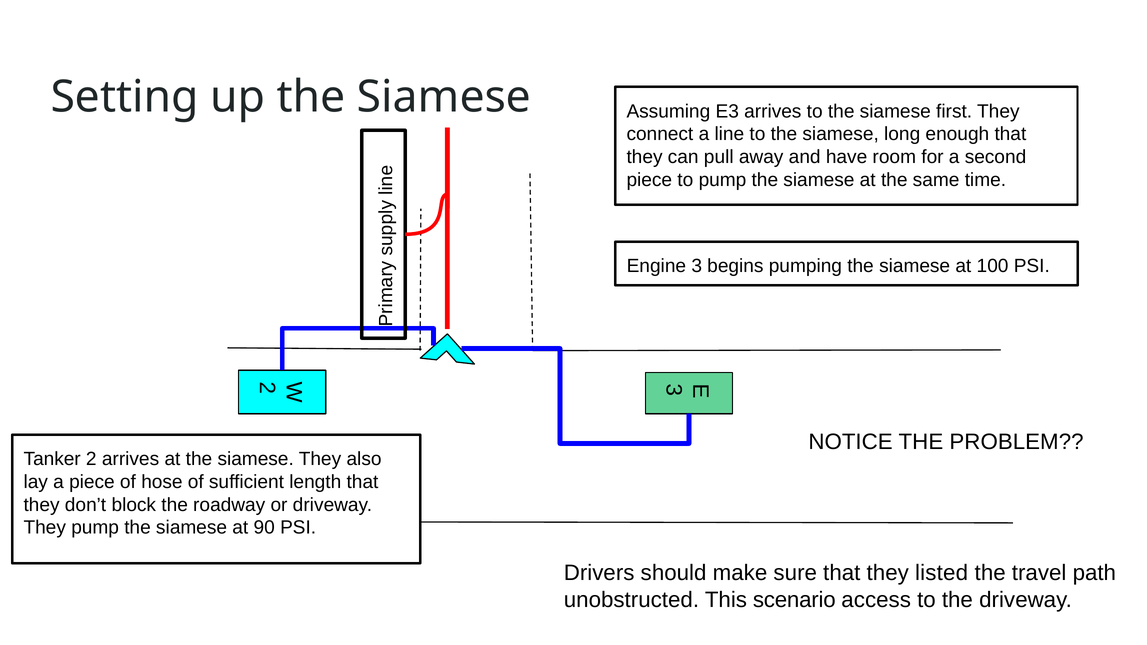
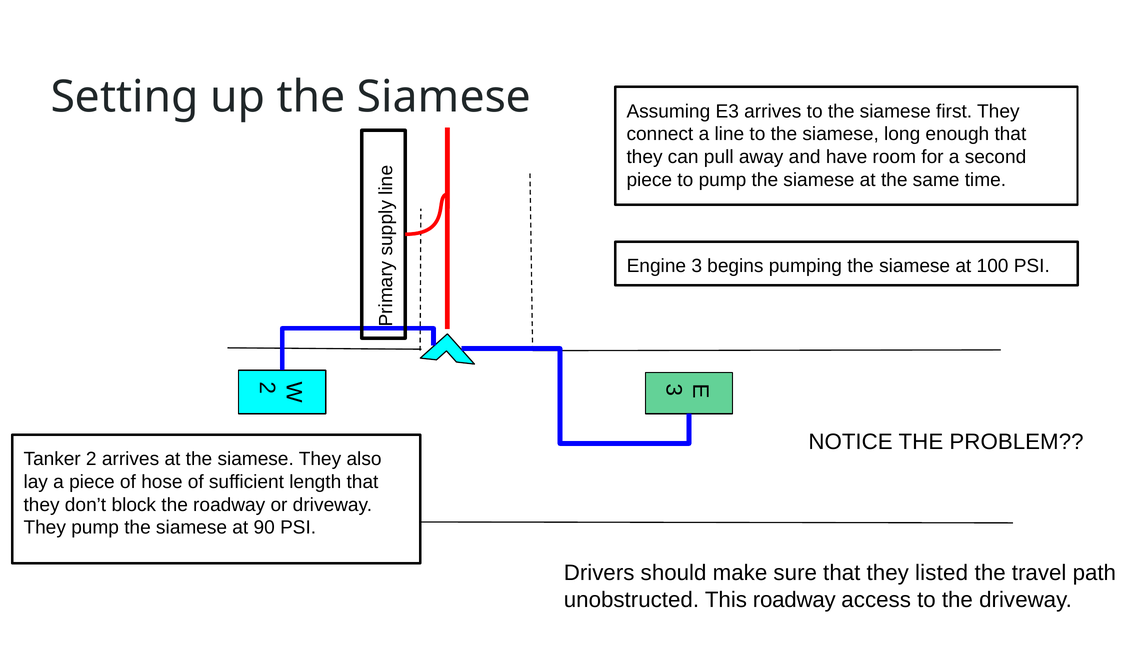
This scenario: scenario -> roadway
